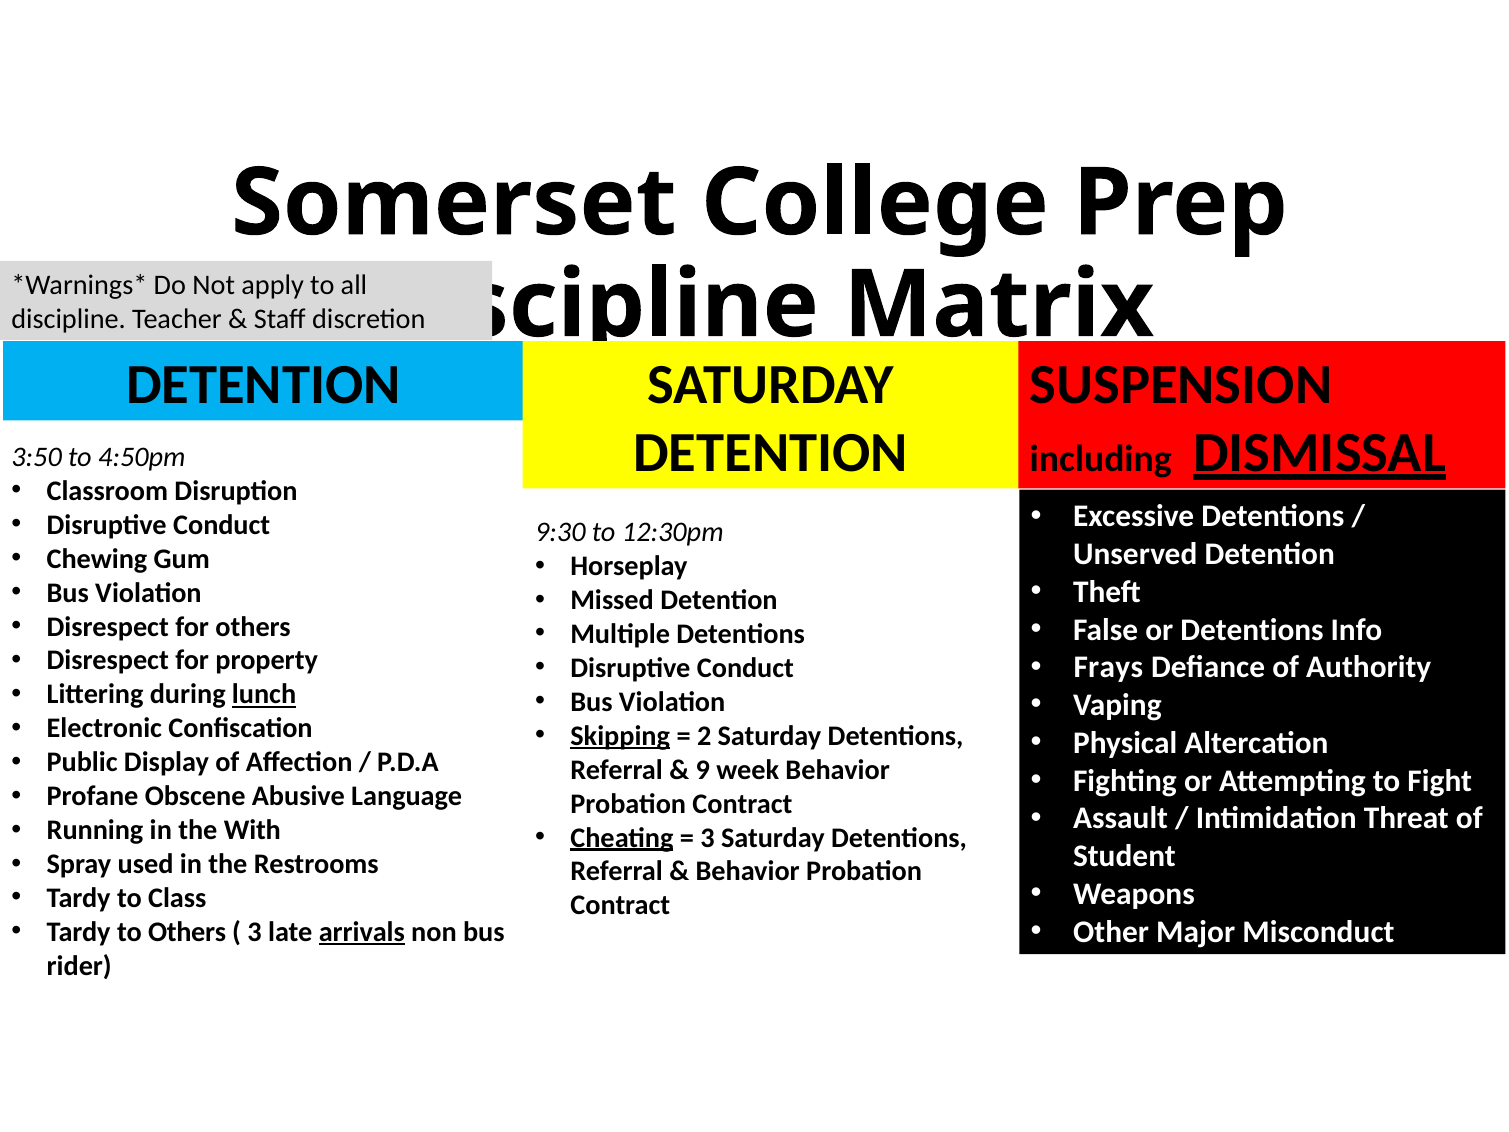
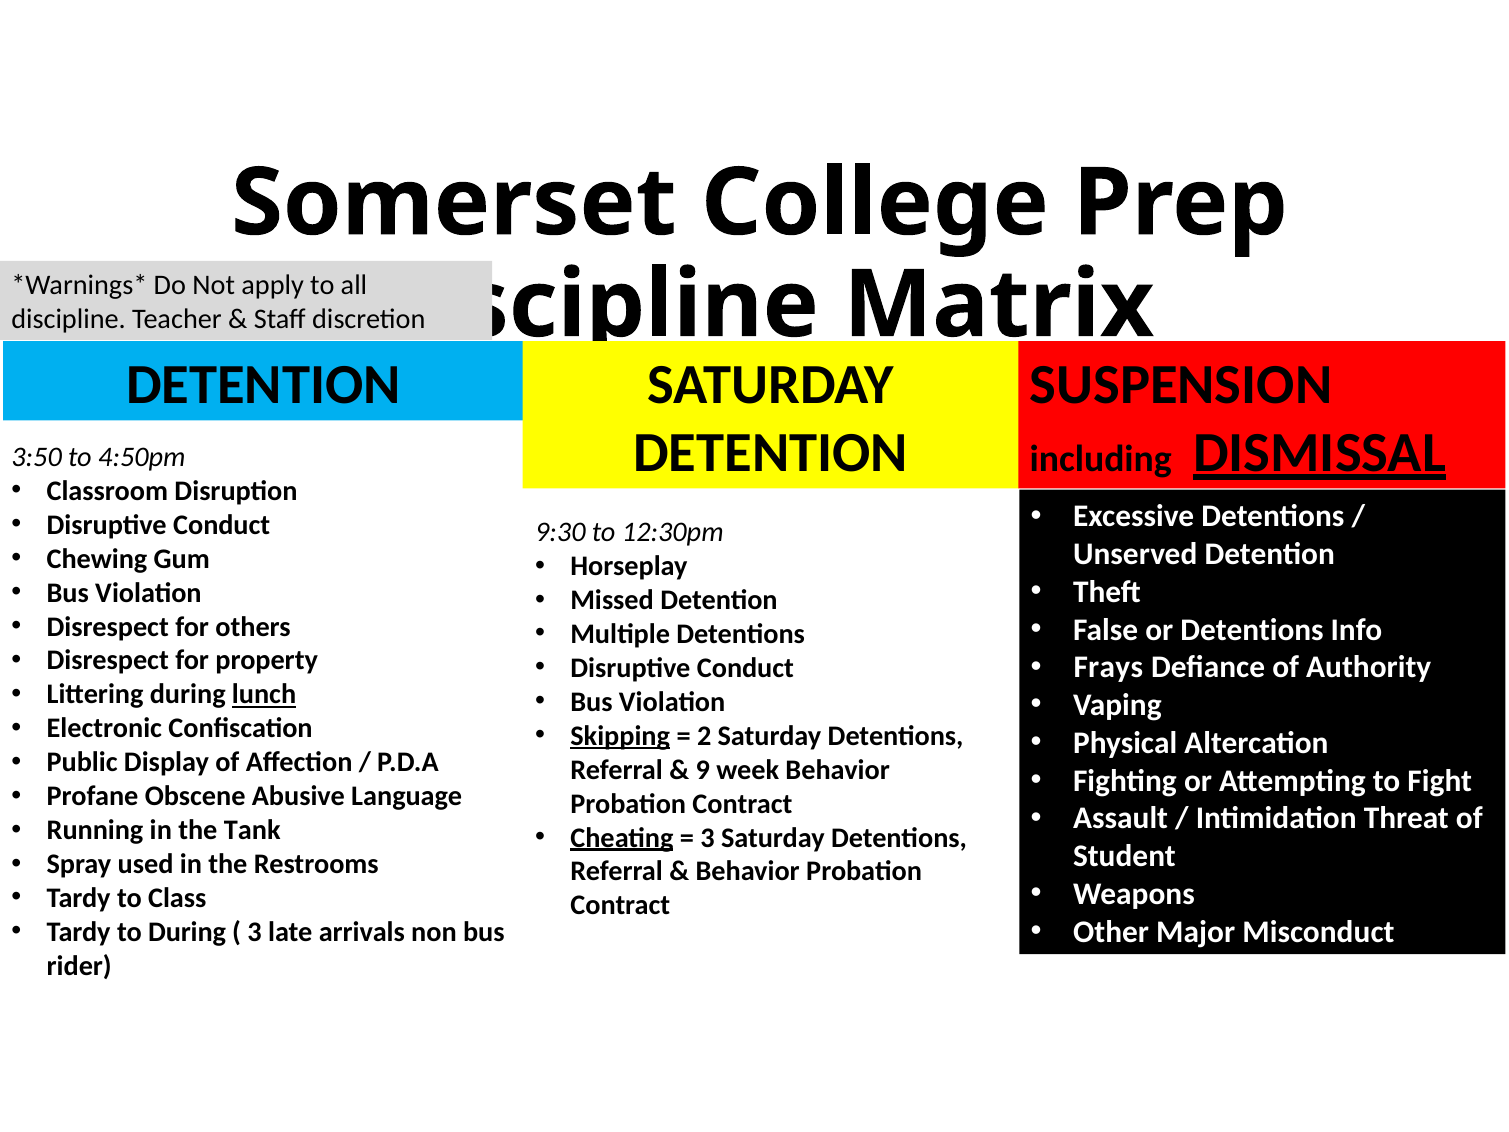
With: With -> Tank
to Others: Others -> During
arrivals underline: present -> none
